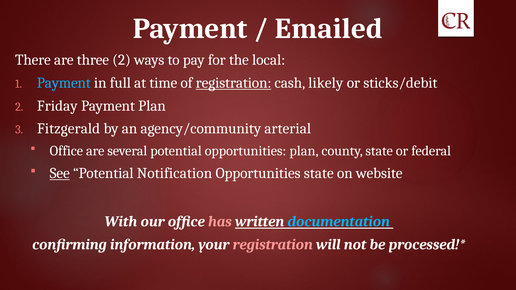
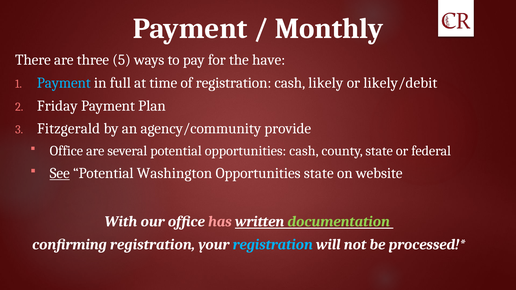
Emailed: Emailed -> Monthly
three 2: 2 -> 5
local: local -> have
registration at (234, 83) underline: present -> none
sticks/debit: sticks/debit -> likely/debit
arterial: arterial -> provide
opportunities plan: plan -> cash
Notification: Notification -> Washington
documentation colour: light blue -> light green
confirming information: information -> registration
registration at (273, 245) colour: pink -> light blue
